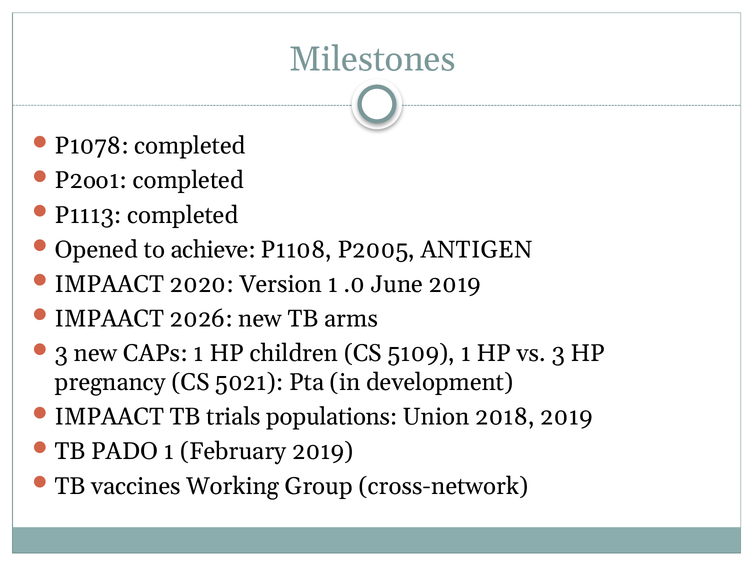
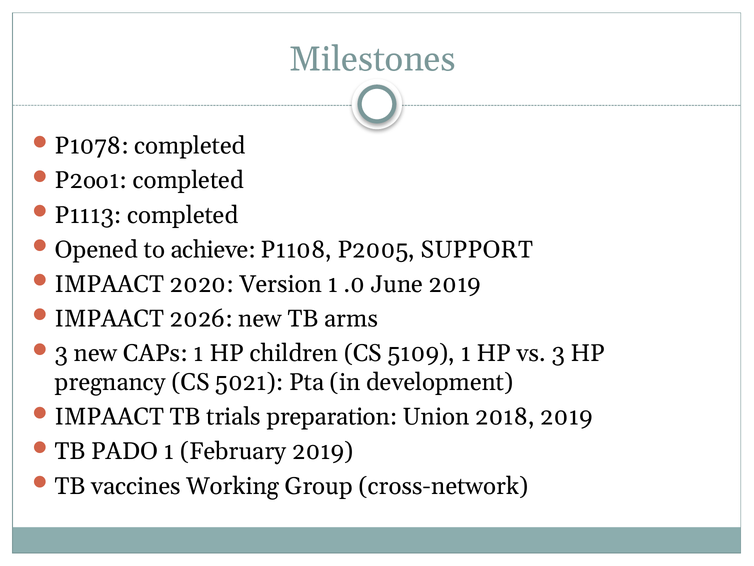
ANTIGEN: ANTIGEN -> SUPPORT
populations: populations -> preparation
